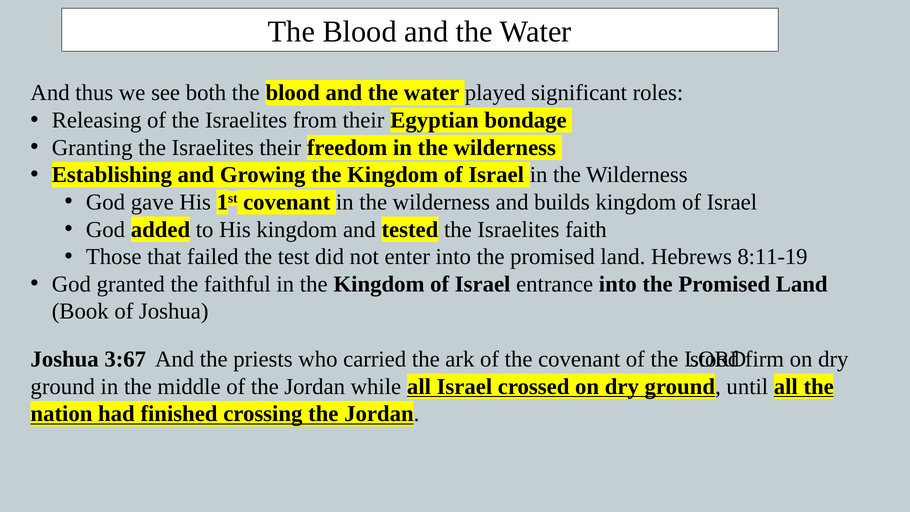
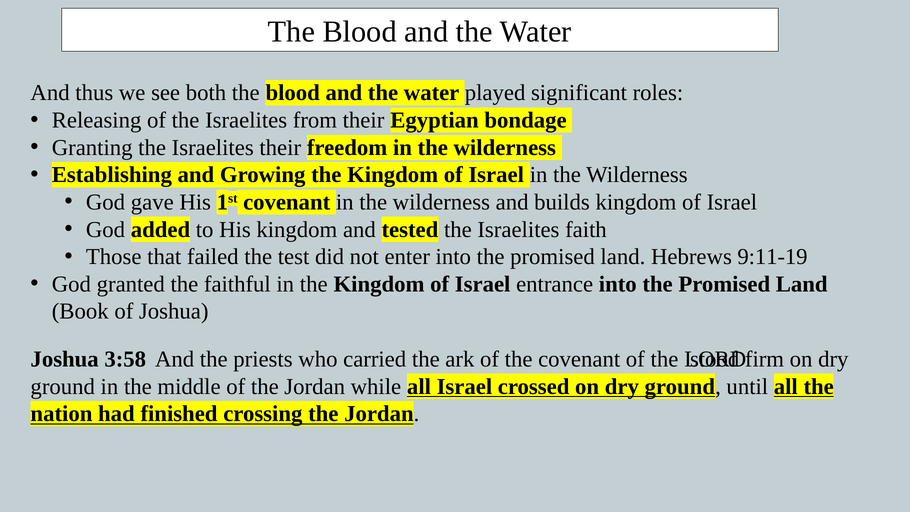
8:11-19: 8:11-19 -> 9:11-19
3:67: 3:67 -> 3:58
